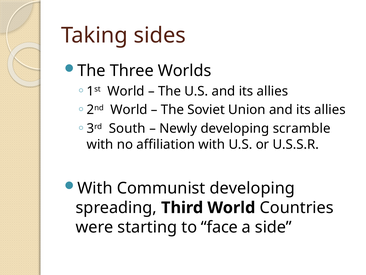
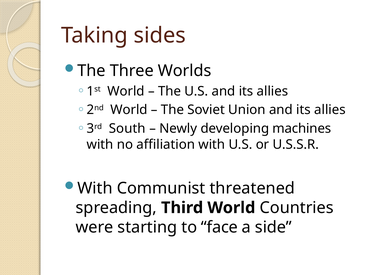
scramble: scramble -> machines
Communist developing: developing -> threatened
